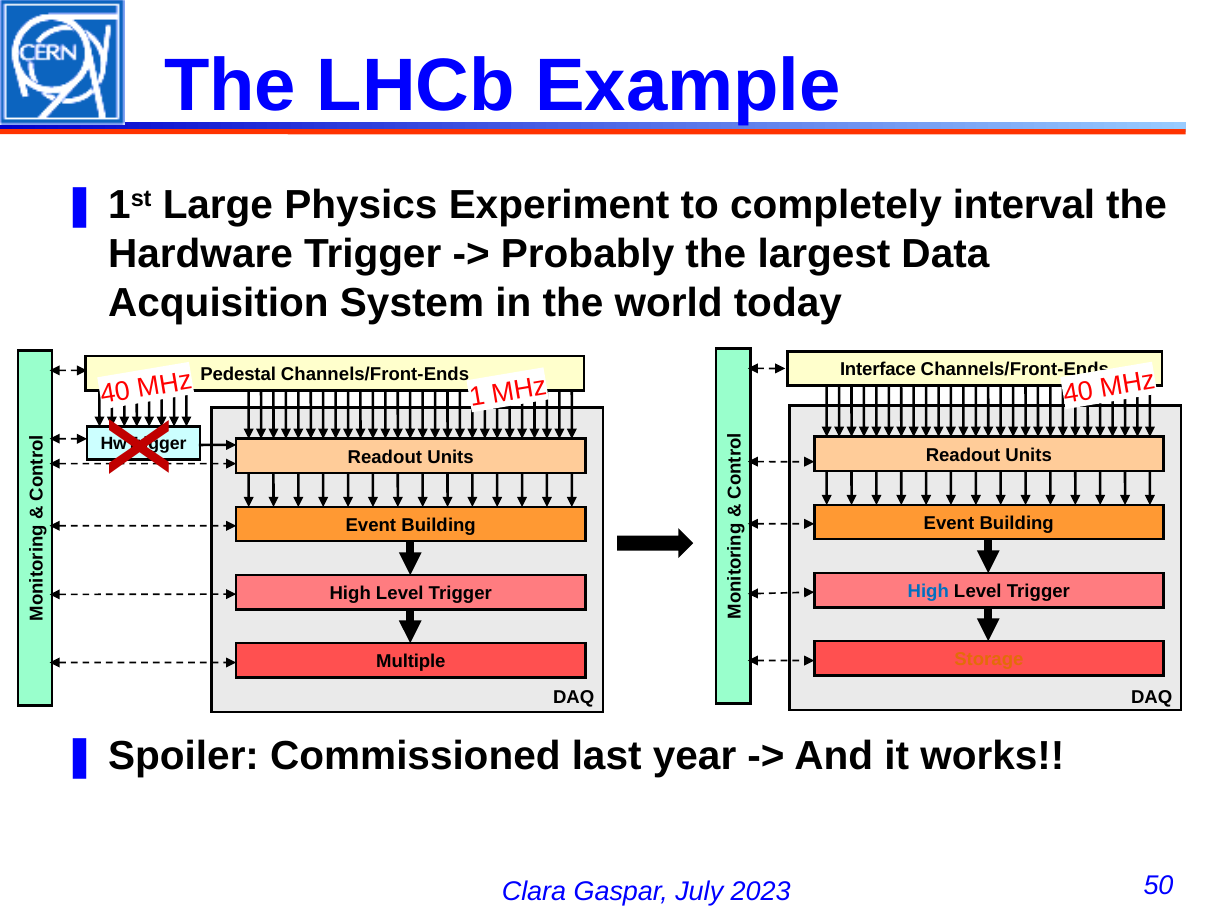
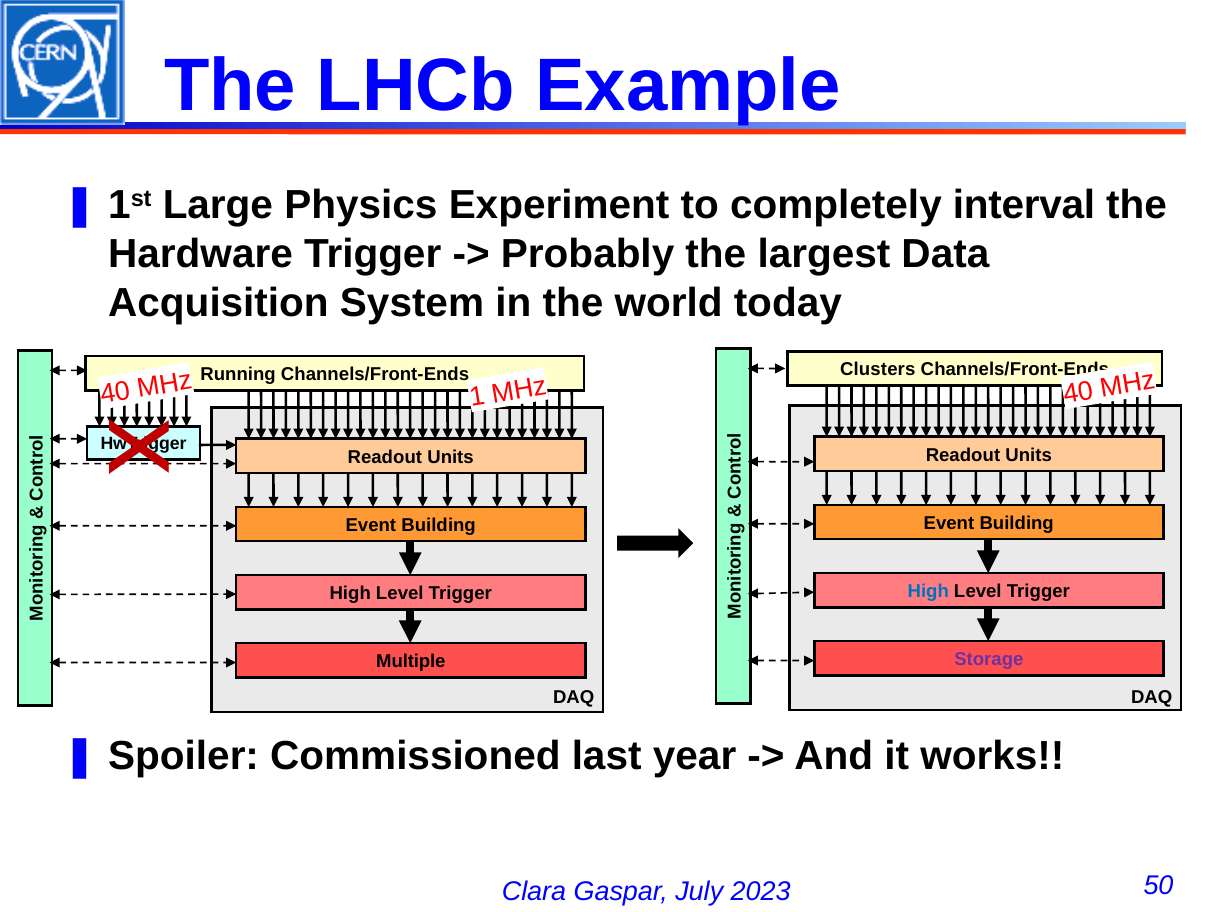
Interface: Interface -> Clusters
Pedestal: Pedestal -> Running
Storage colour: orange -> purple
